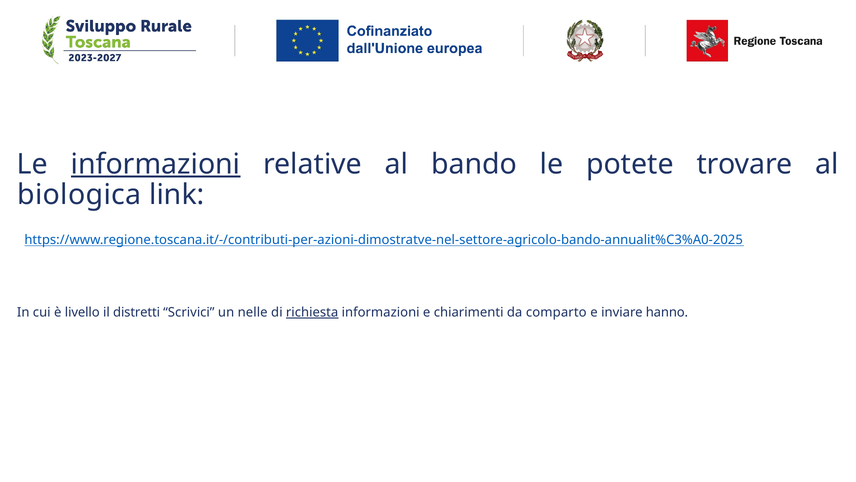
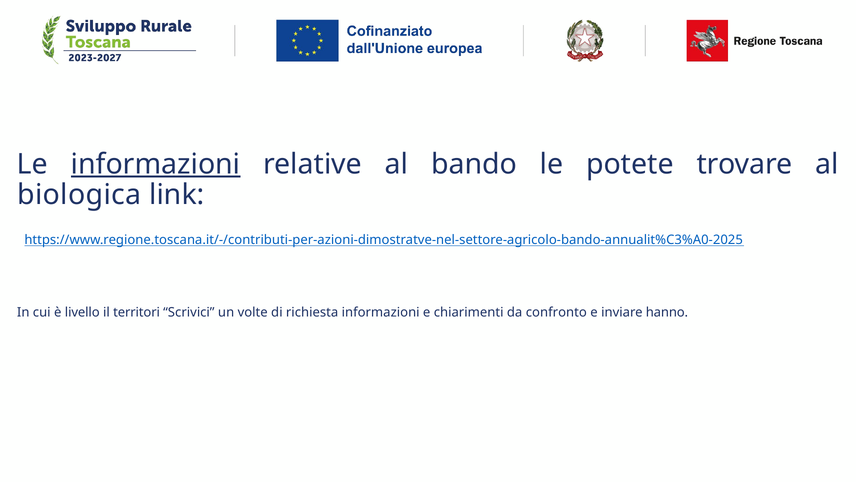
distretti: distretti -> territori
nelle: nelle -> volte
richiesta underline: present -> none
comparto: comparto -> confronto
